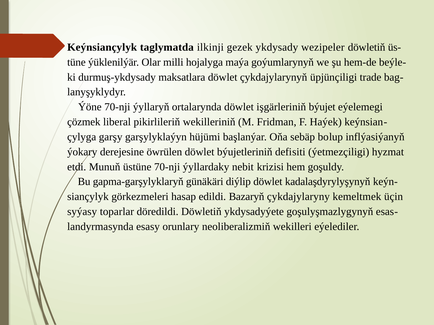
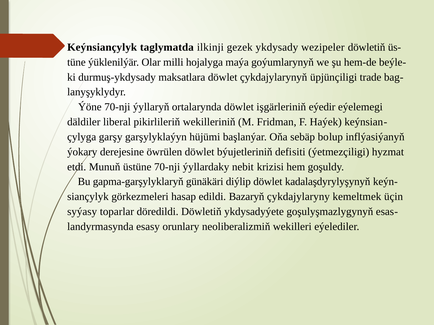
býujet: býujet -> eýedir
çözmek: çözmek -> däldiler
